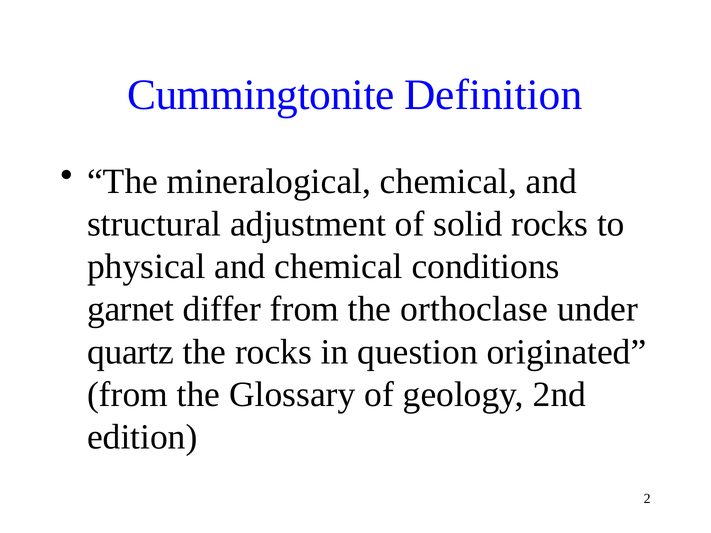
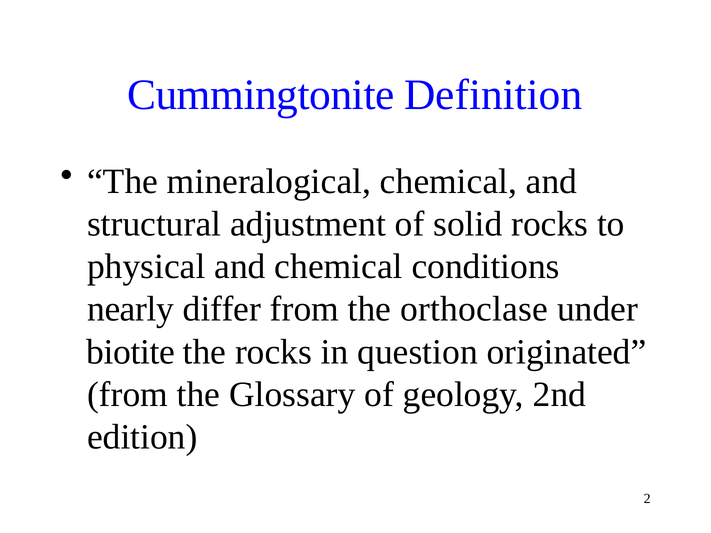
garnet: garnet -> nearly
quartz: quartz -> biotite
